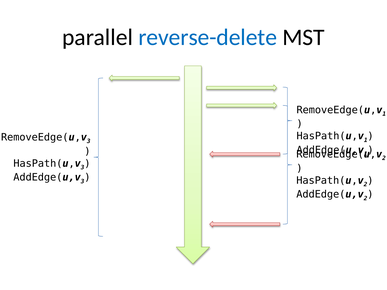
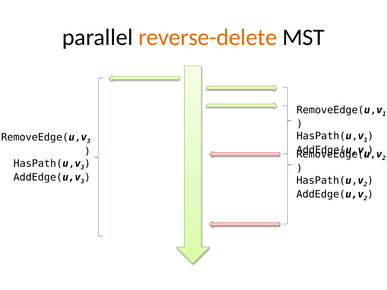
reverse-delete colour: blue -> orange
